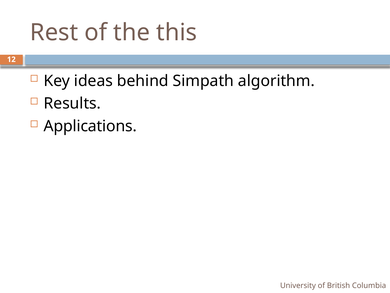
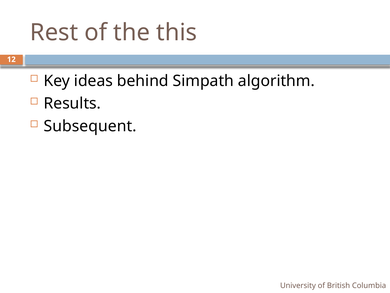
Applications: Applications -> Subsequent
